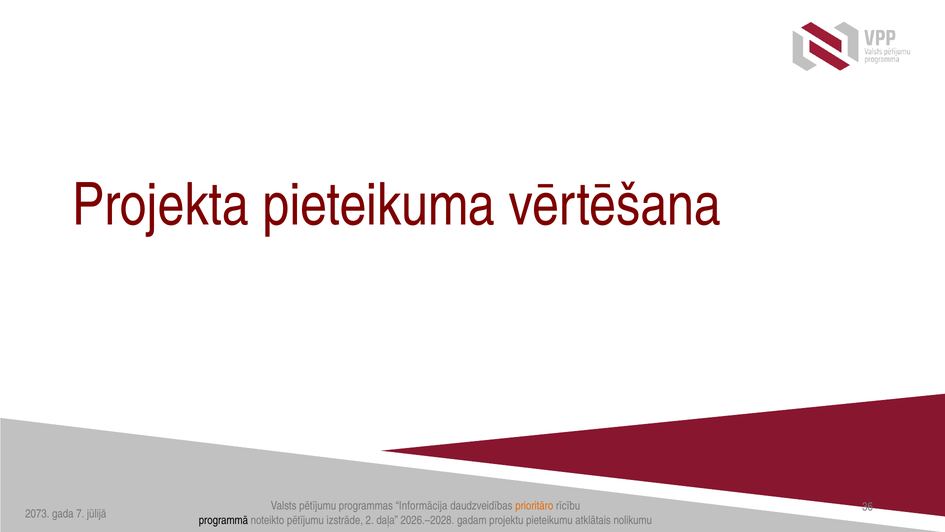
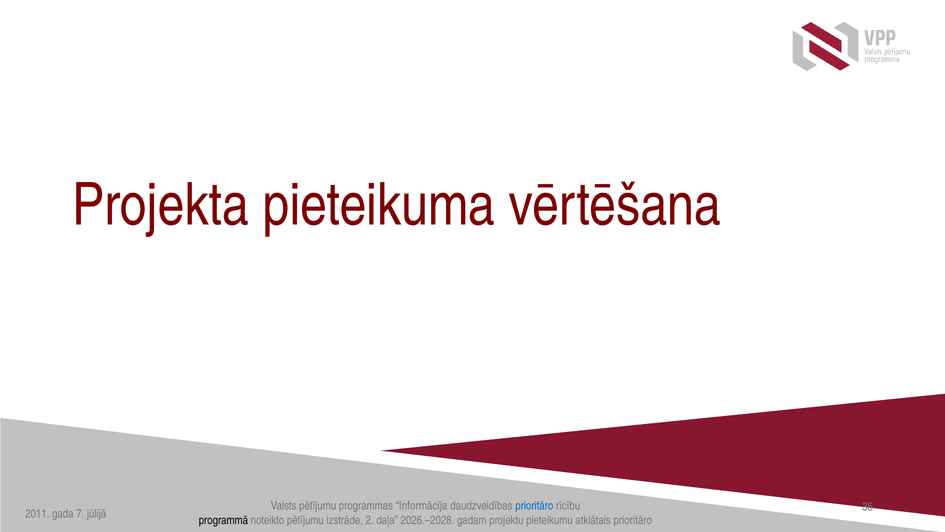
prioritāro at (534, 506) colour: orange -> blue
2073: 2073 -> 2011
atklātais nolikumu: nolikumu -> prioritāro
